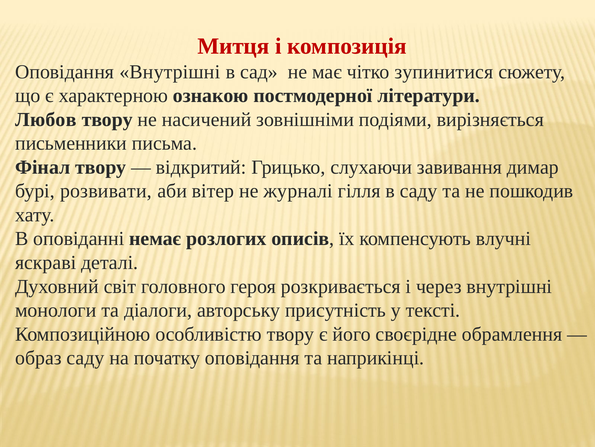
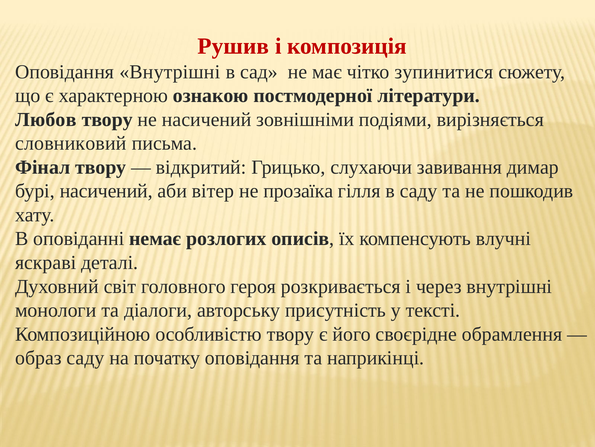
Митця: Митця -> Рушив
письменники: письменники -> словниковий
бурі розвивати: розвивати -> насичений
журналі: журналі -> прозаїка
